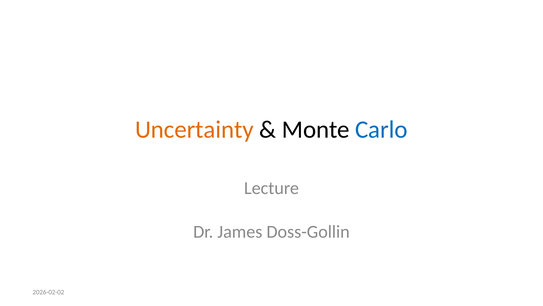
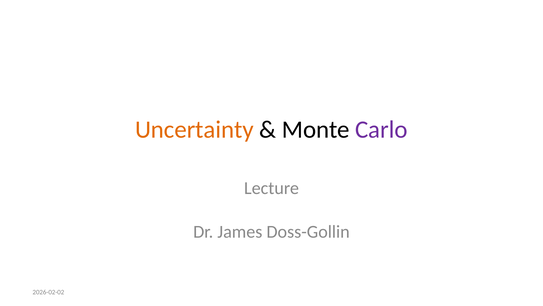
Carlo colour: blue -> purple
